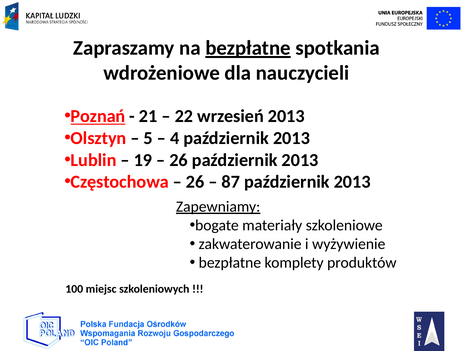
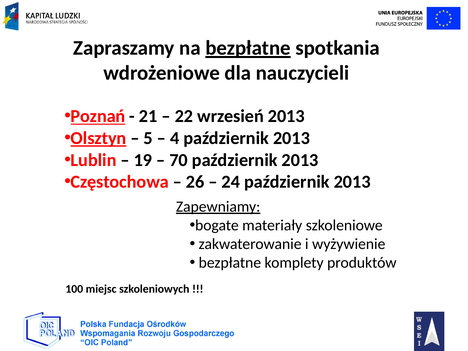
Olsztyn underline: none -> present
26 at (179, 160): 26 -> 70
87: 87 -> 24
